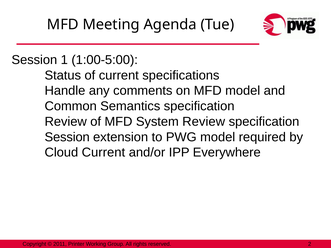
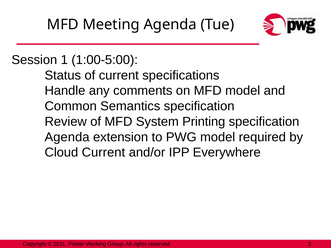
System Review: Review -> Printing
Session at (67, 137): Session -> Agenda
